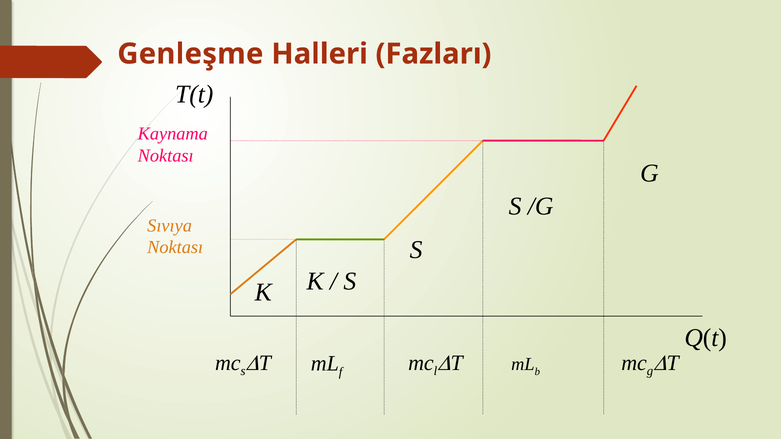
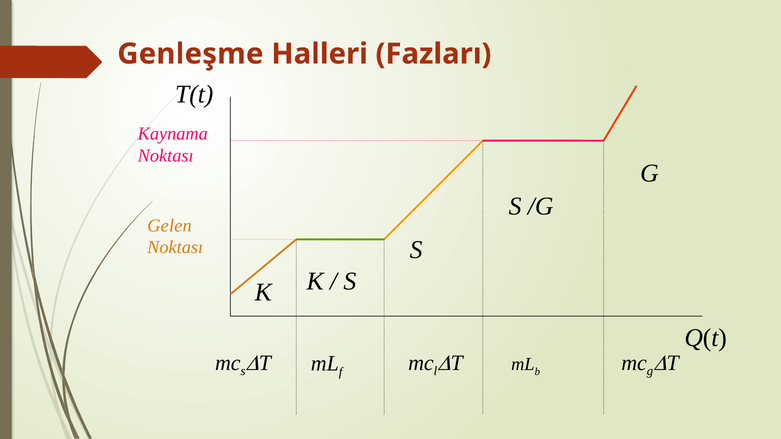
Sıvıya: Sıvıya -> Gelen
